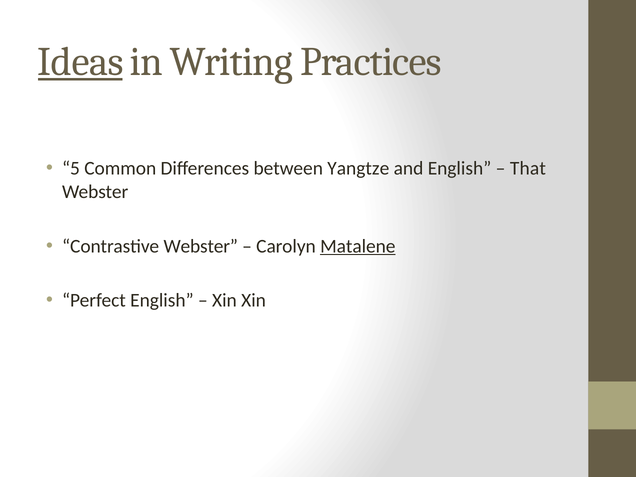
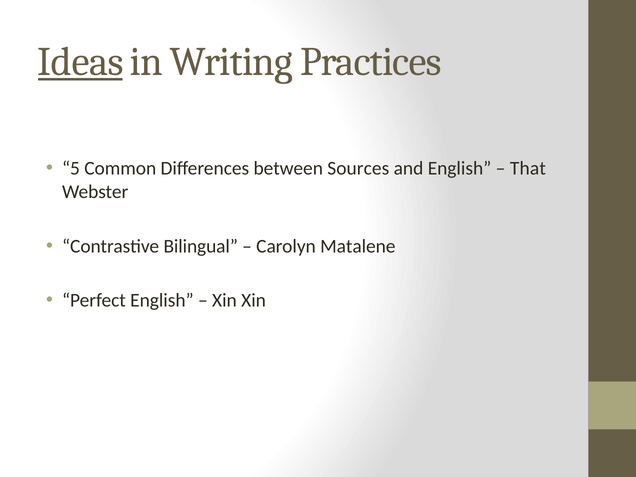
Yangtze: Yangtze -> Sources
Contrastive Webster: Webster -> Bilingual
Matalene underline: present -> none
